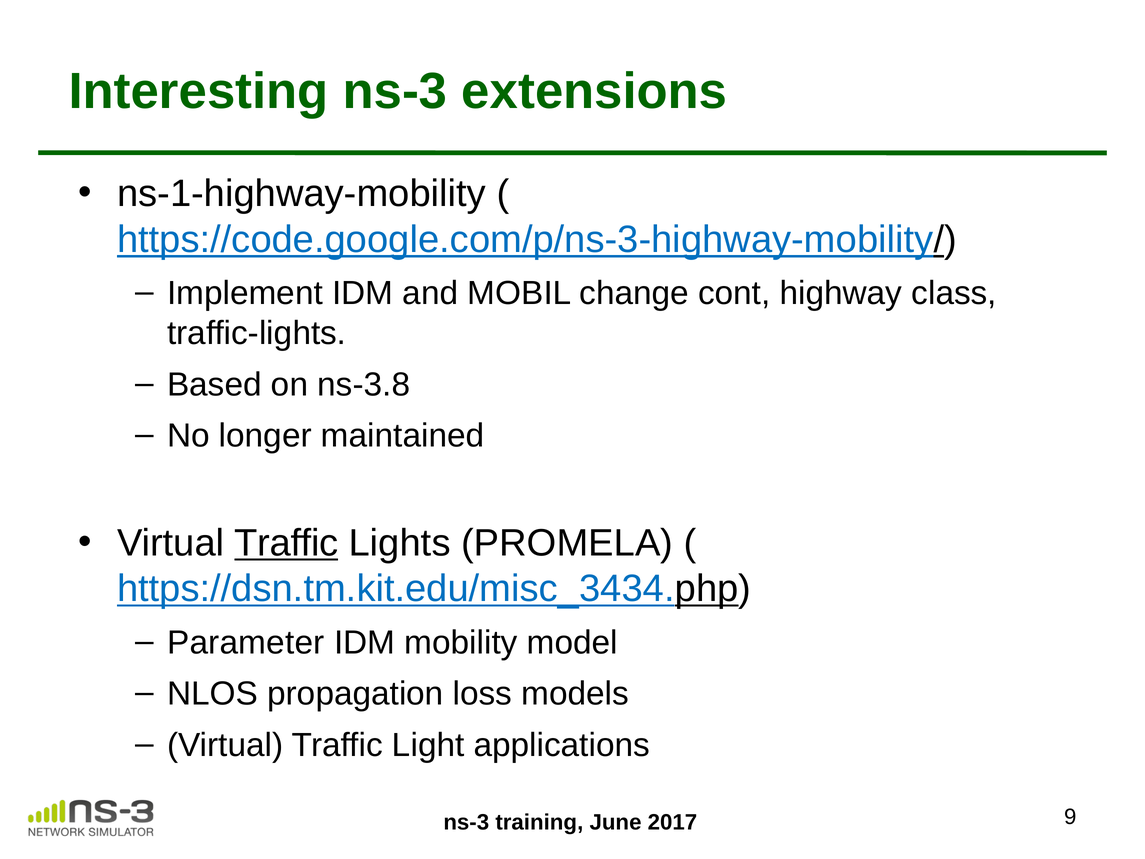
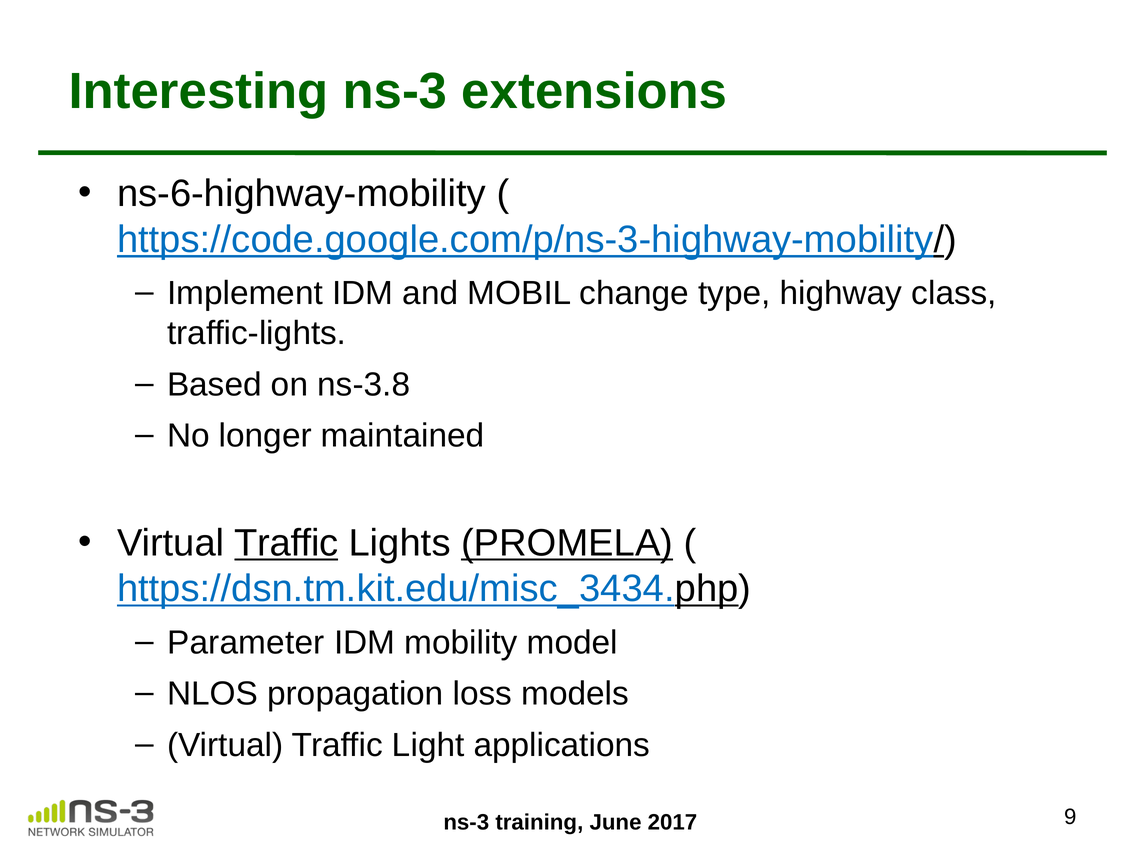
ns-1-highway-mobility: ns-1-highway-mobility -> ns-6-highway-mobility
cont: cont -> type
PROMELA underline: none -> present
